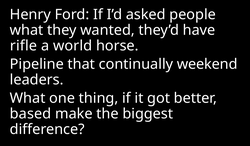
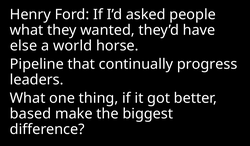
rifle: rifle -> else
weekend: weekend -> progress
